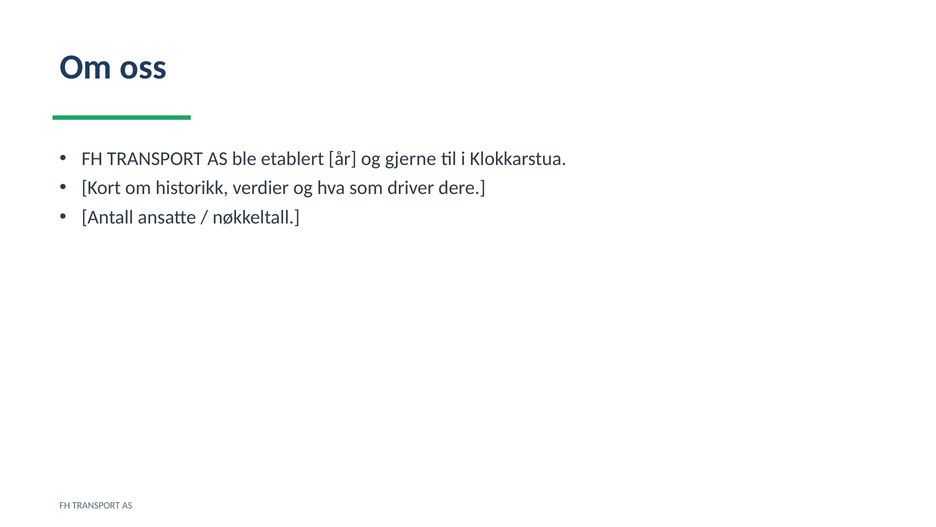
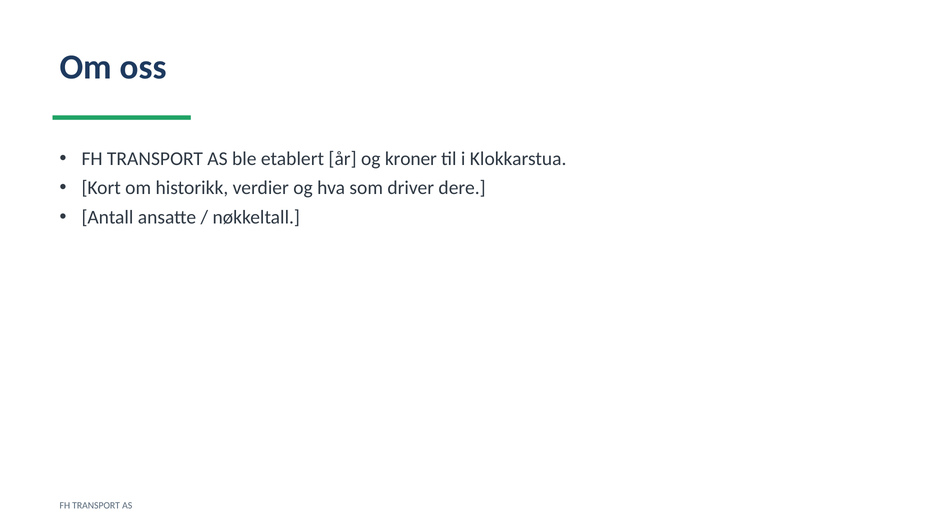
gjerne: gjerne -> kroner
